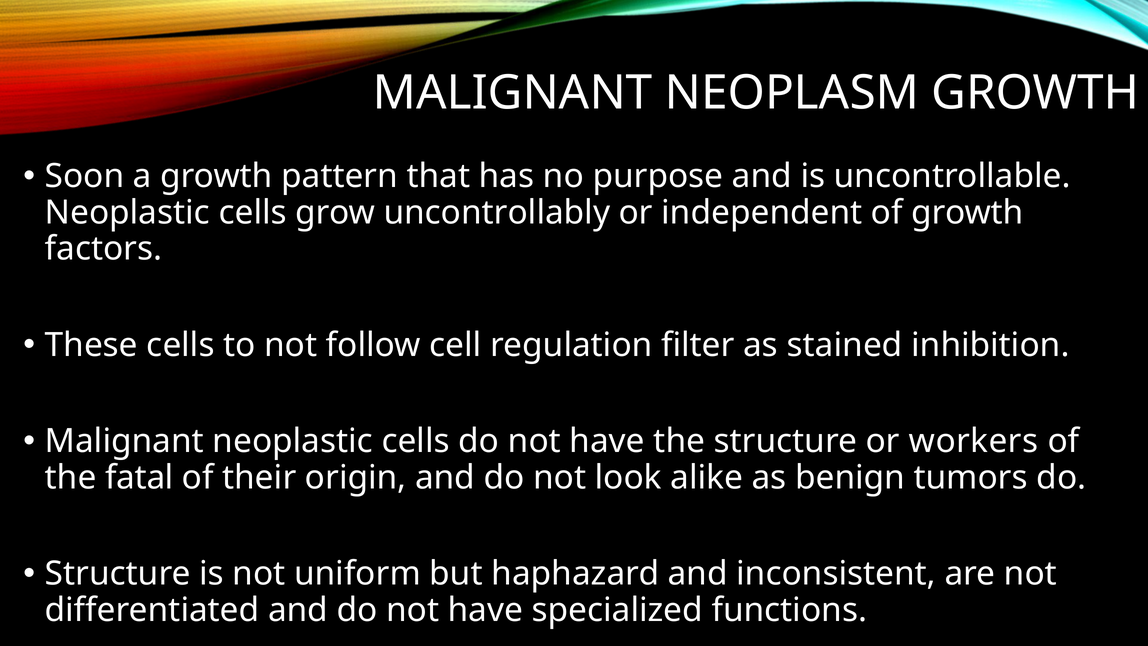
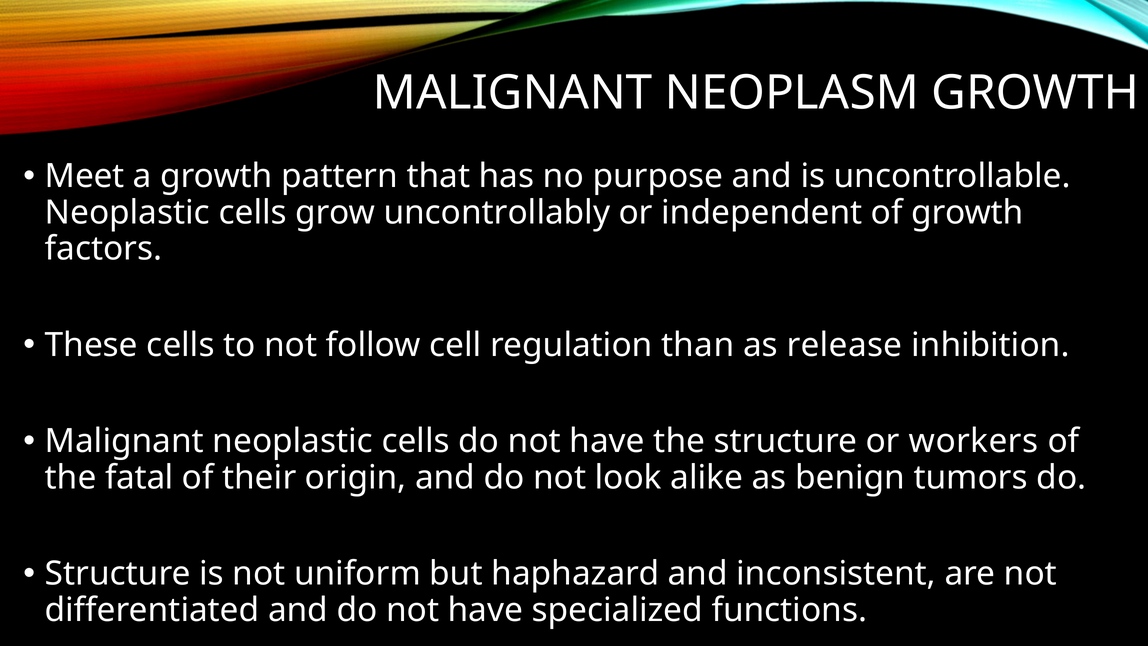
Soon: Soon -> Meet
filter: filter -> than
stained: stained -> release
